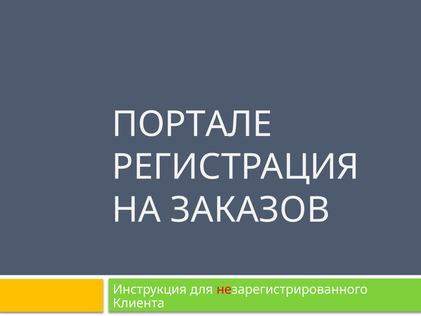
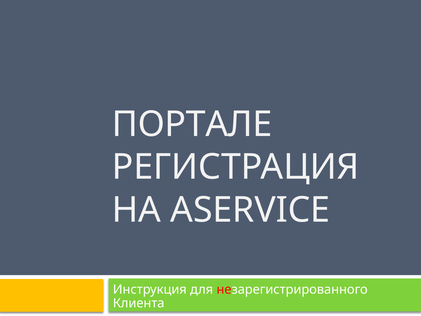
ЗАКАЗОВ: ЗАКАЗОВ -> ASERVICE
